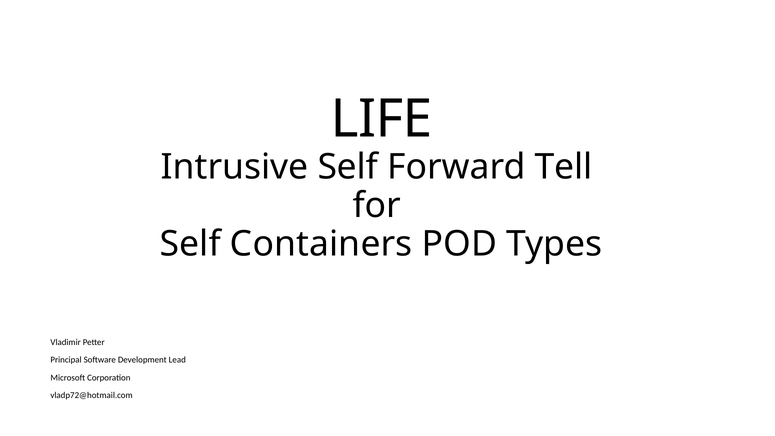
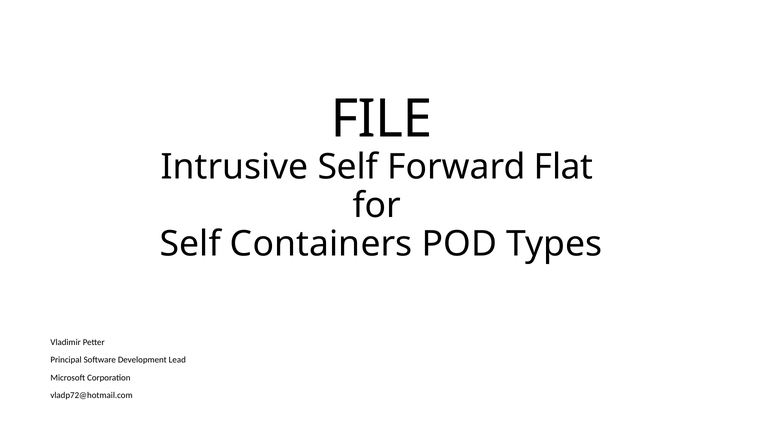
LIFE: LIFE -> FILE
Tell: Tell -> Flat
